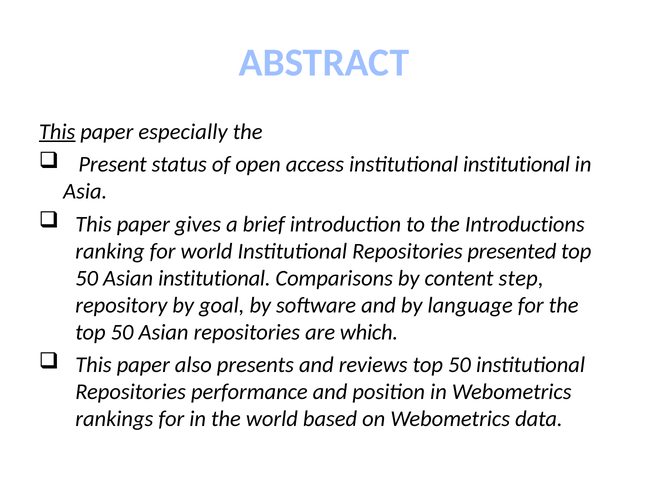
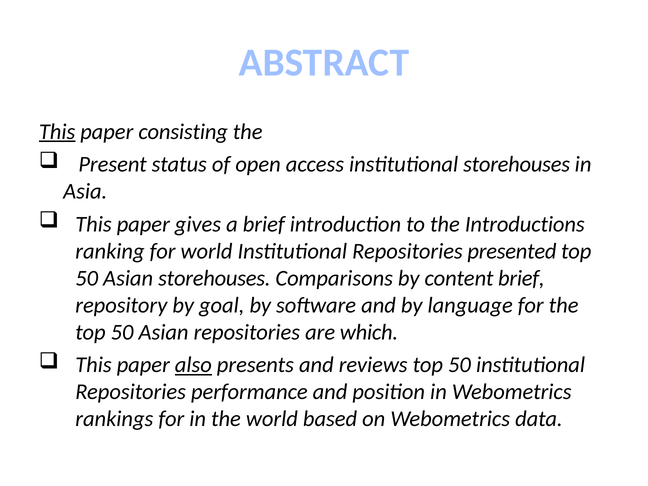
especially: especially -> consisting
institutional institutional: institutional -> storehouses
Asian institutional: institutional -> storehouses
content step: step -> brief
also underline: none -> present
